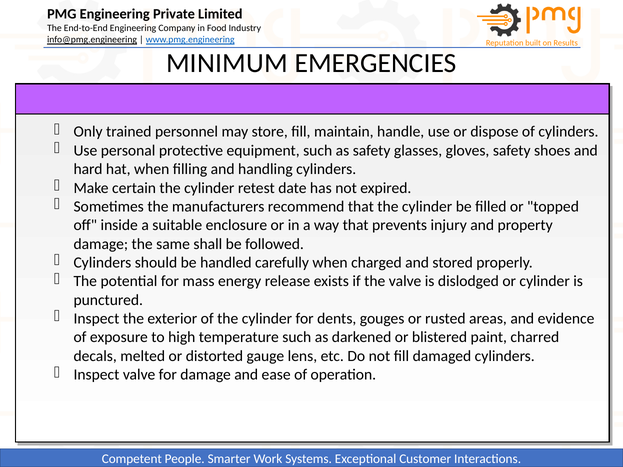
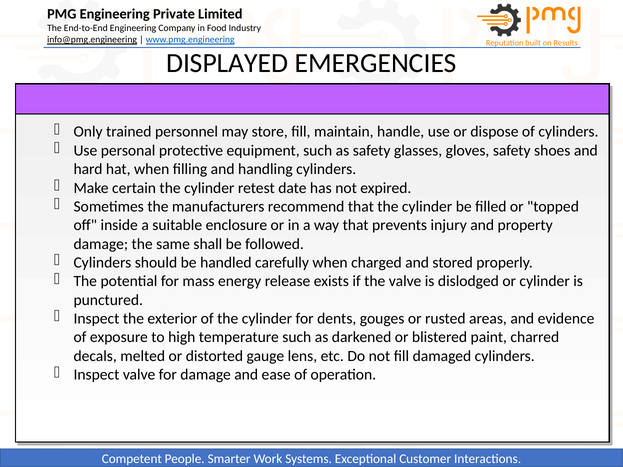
MINIMUM: MINIMUM -> DISPLAYED
